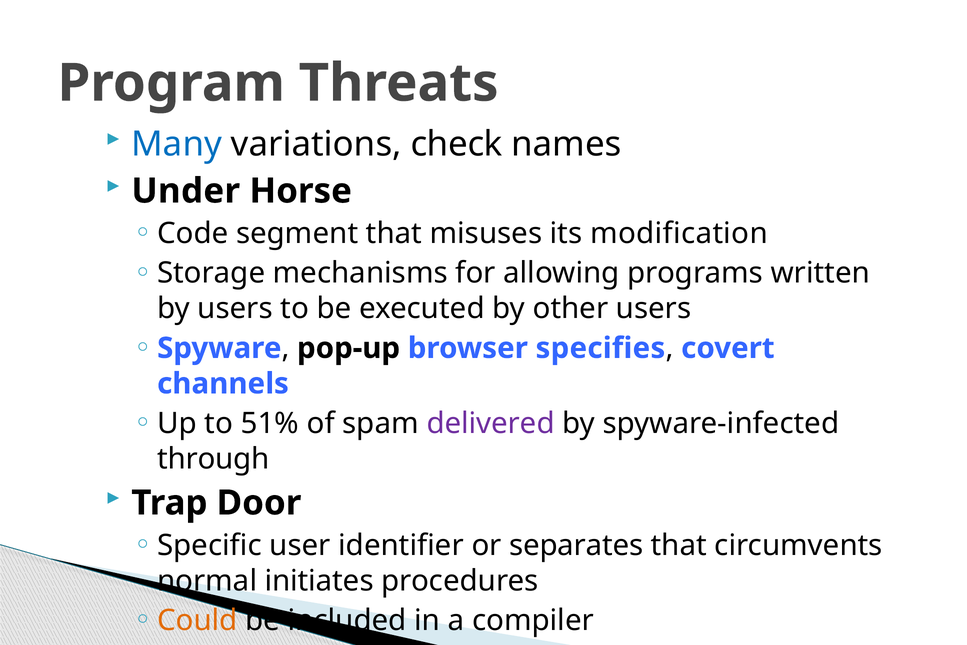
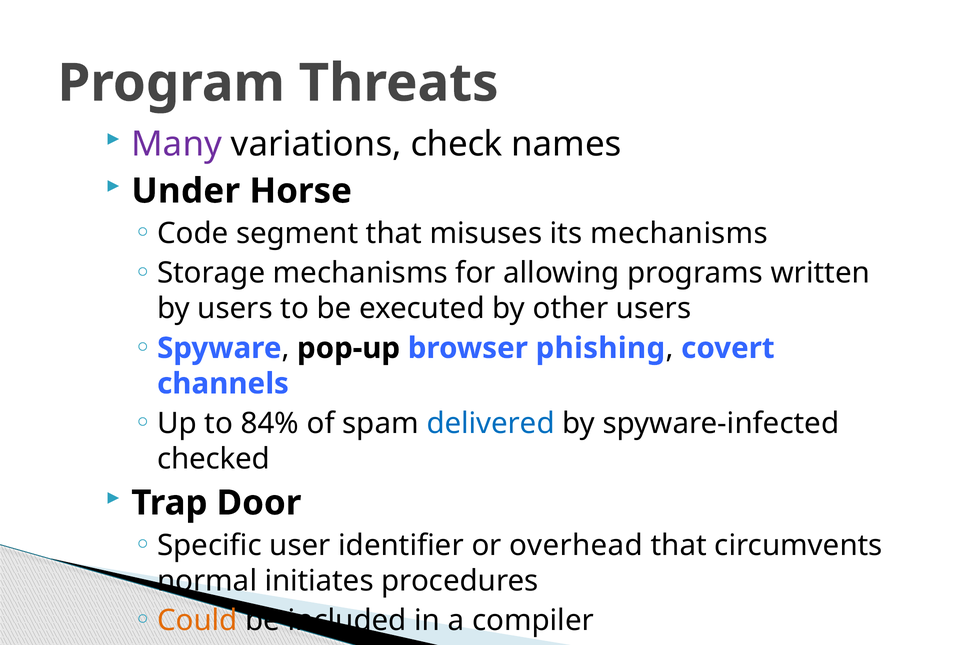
Many colour: blue -> purple
its modification: modification -> mechanisms
specifies: specifies -> phishing
51%: 51% -> 84%
delivered colour: purple -> blue
through: through -> checked
separates: separates -> overhead
